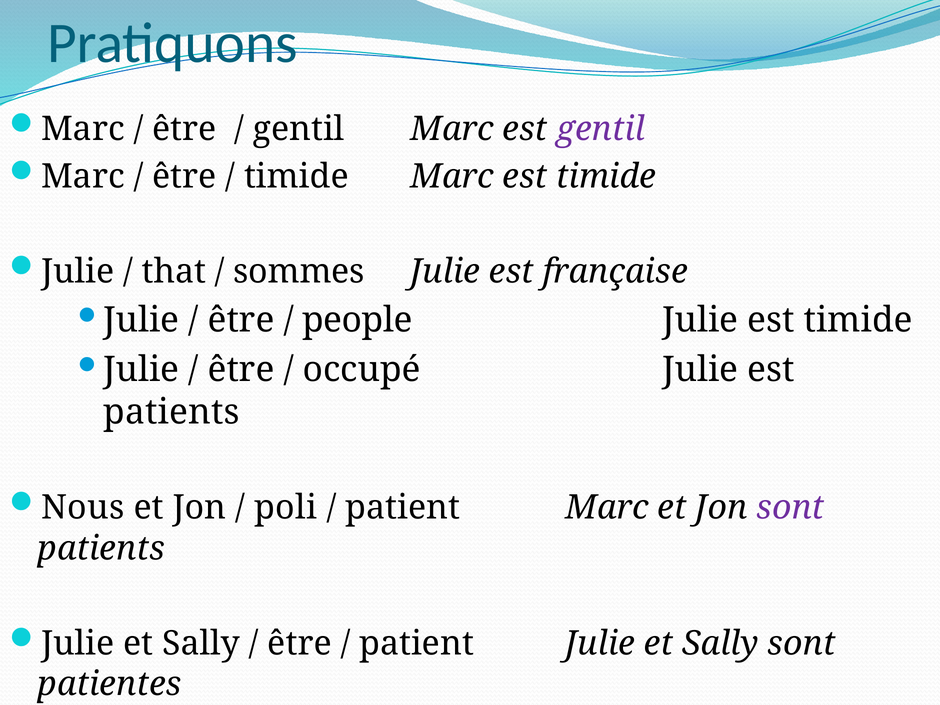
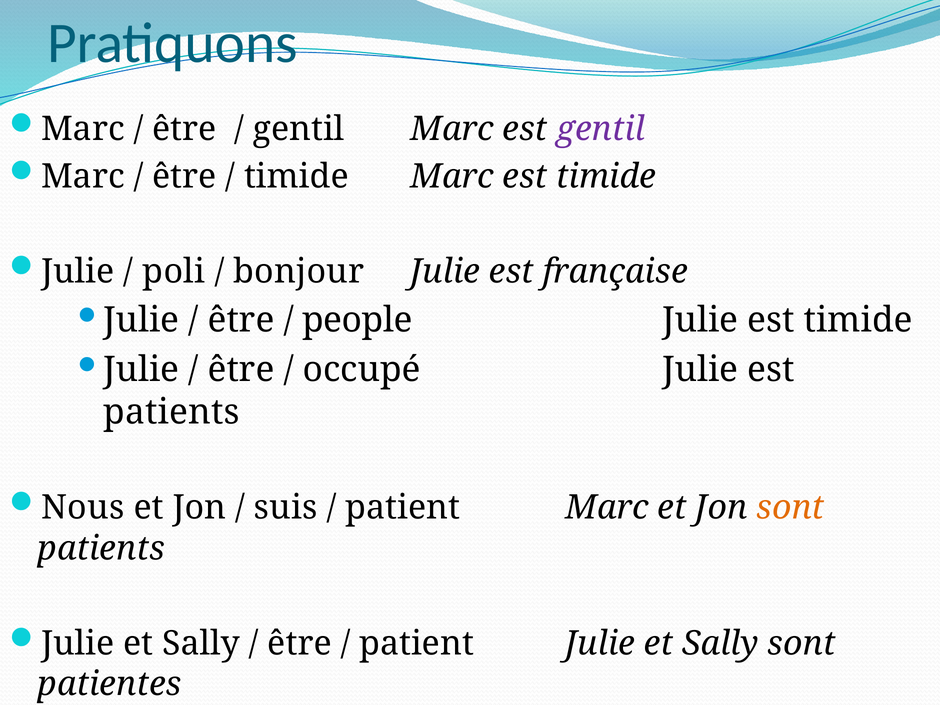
that: that -> poli
sommes: sommes -> bonjour
poli: poli -> suis
sont at (790, 508) colour: purple -> orange
